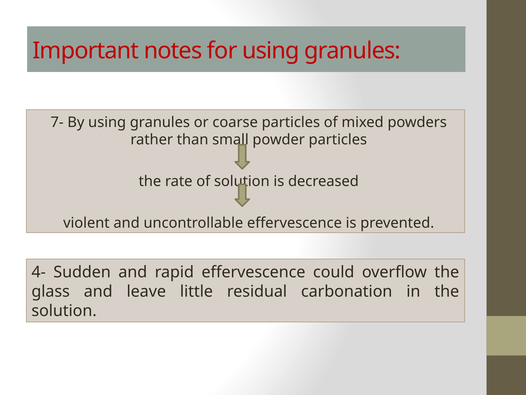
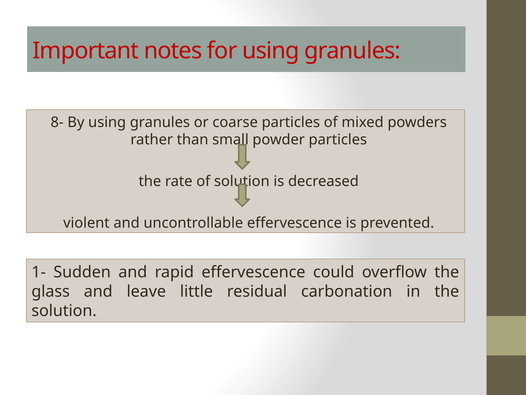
7-: 7- -> 8-
4-: 4- -> 1-
